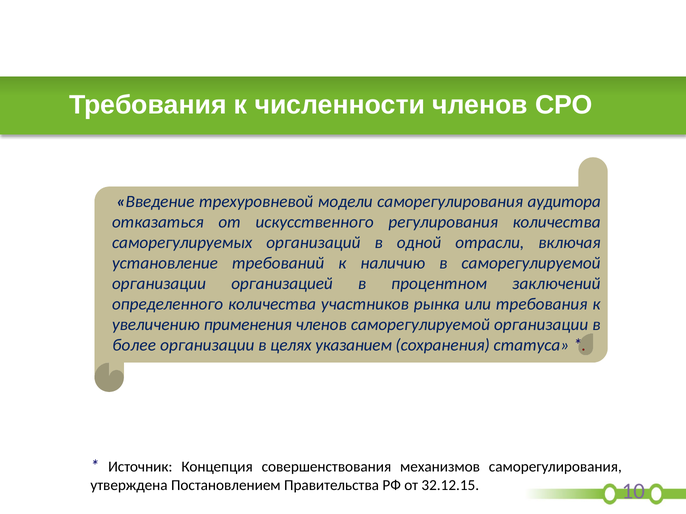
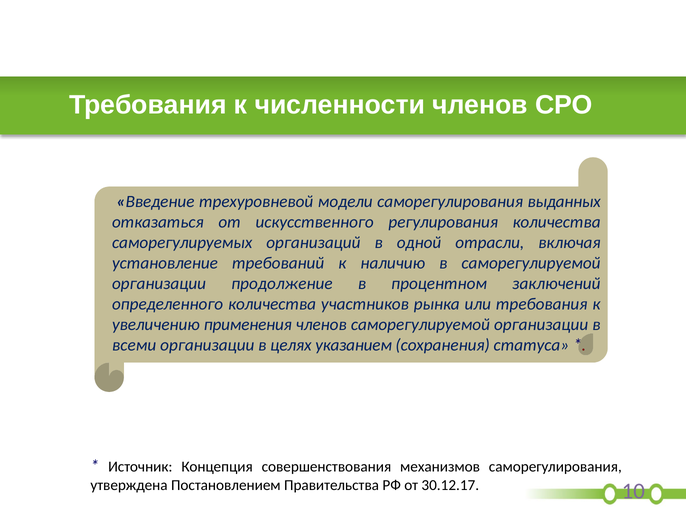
аудитора: аудитора -> выданных
организацией: организацией -> продолжение
более: более -> всеми
32.12.15: 32.12.15 -> 30.12.17
